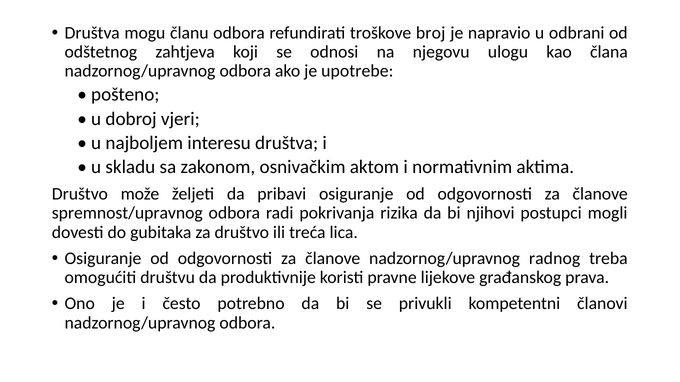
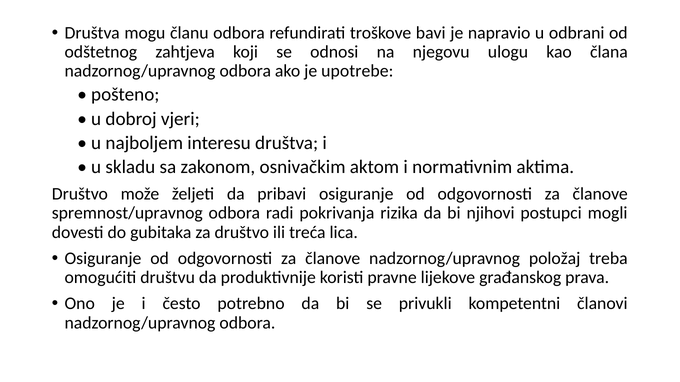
broj: broj -> bavi
radnog: radnog -> položaj
